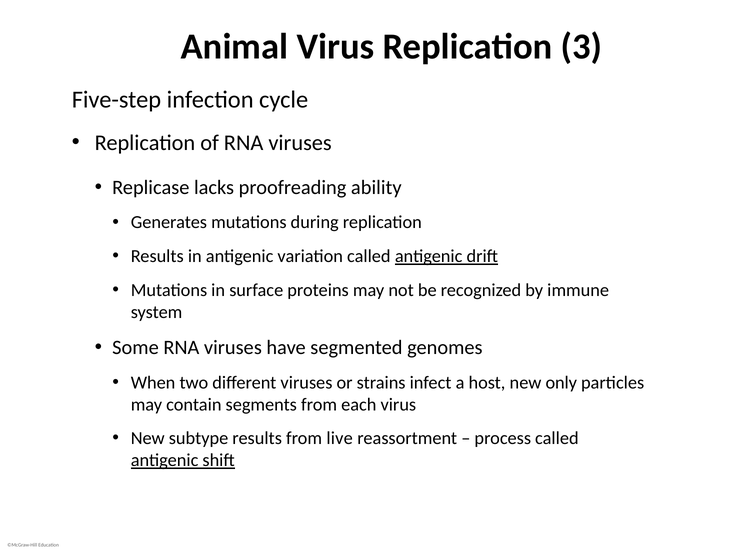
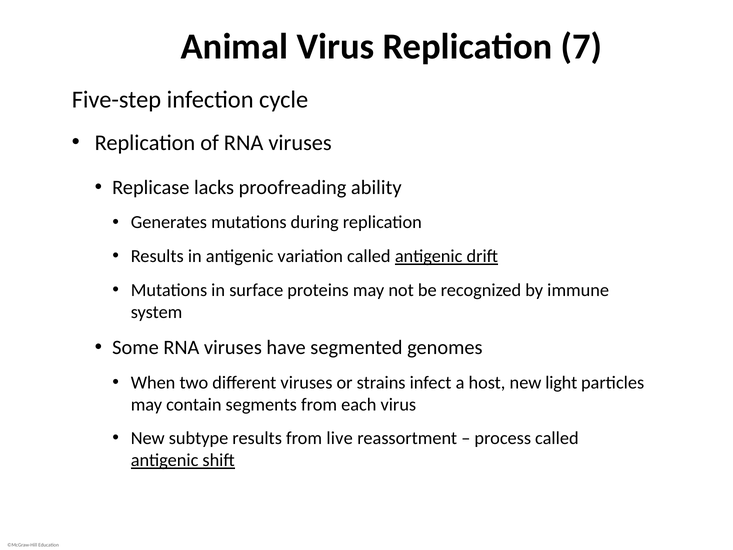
3: 3 -> 7
only: only -> light
